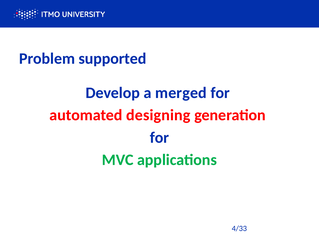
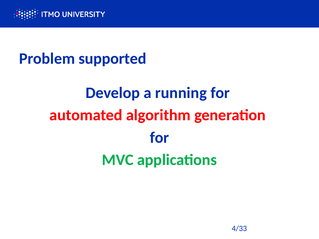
merged: merged -> running
designing: designing -> algorithm
